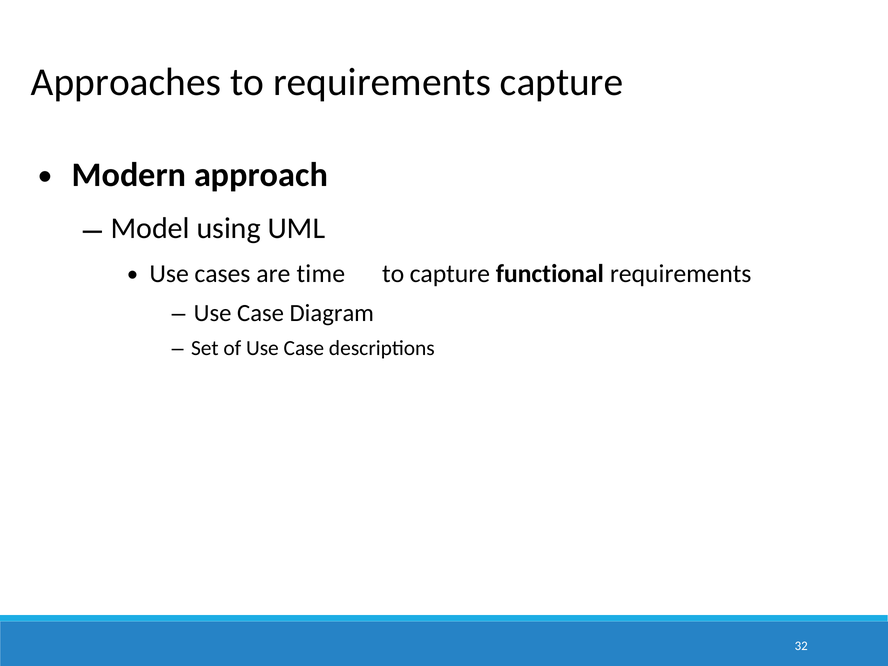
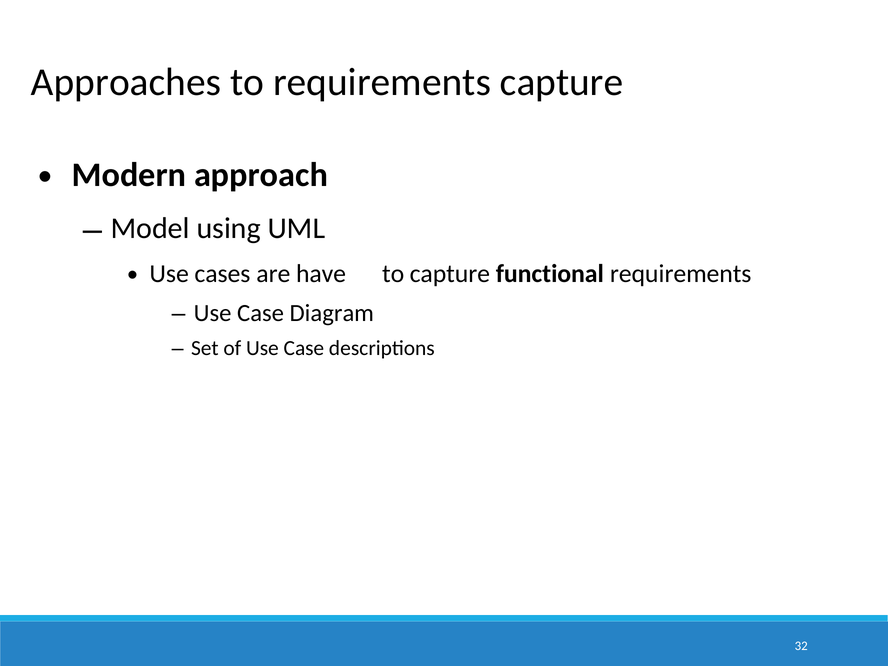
time: time -> have
